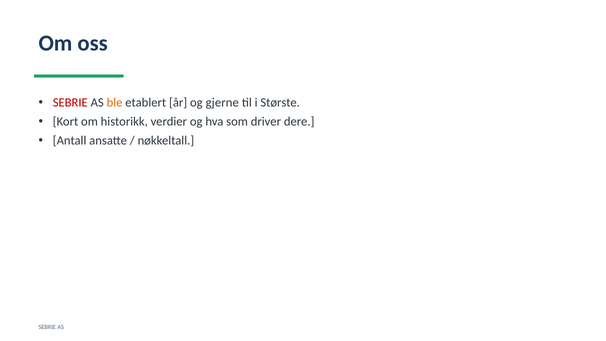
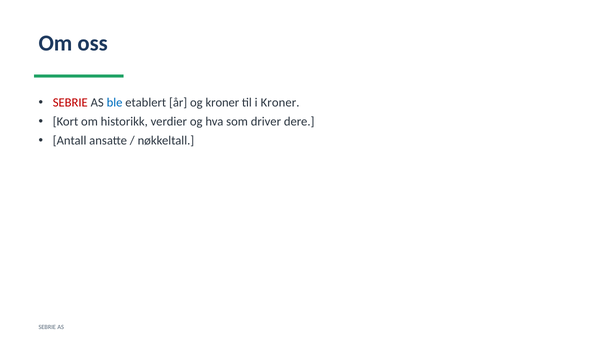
ble colour: orange -> blue
og gjerne: gjerne -> kroner
i Største: Største -> Kroner
